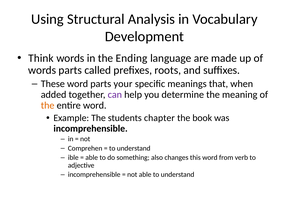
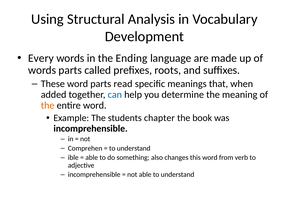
Think: Think -> Every
your: your -> read
can colour: purple -> blue
